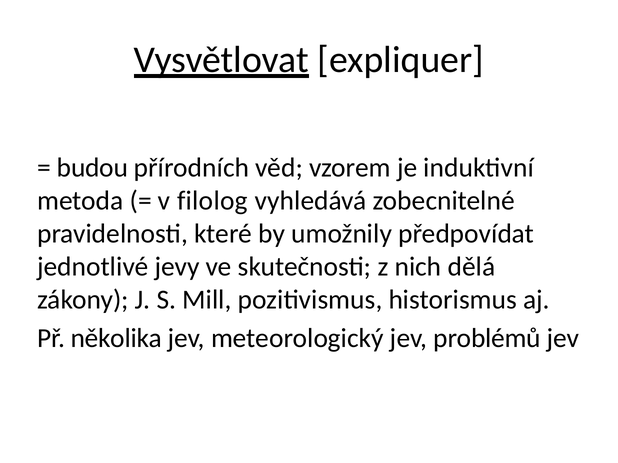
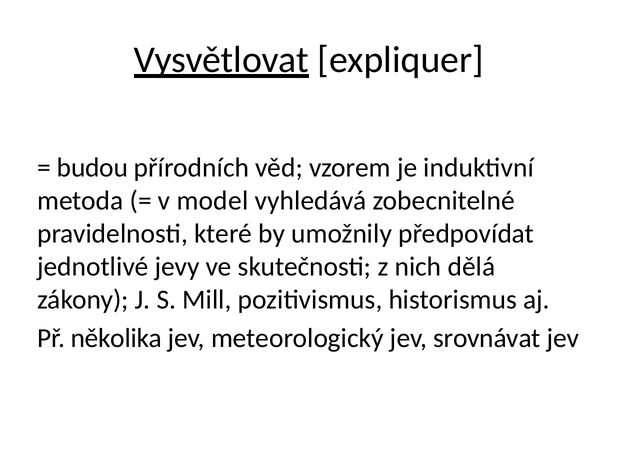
filolog: filolog -> model
problémů: problémů -> srovnávat
